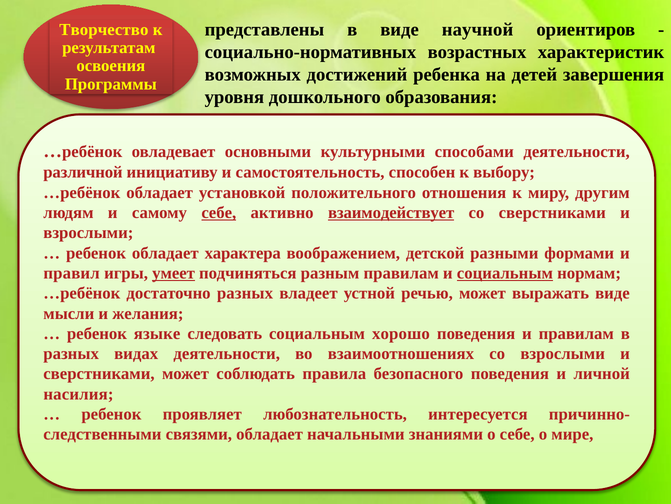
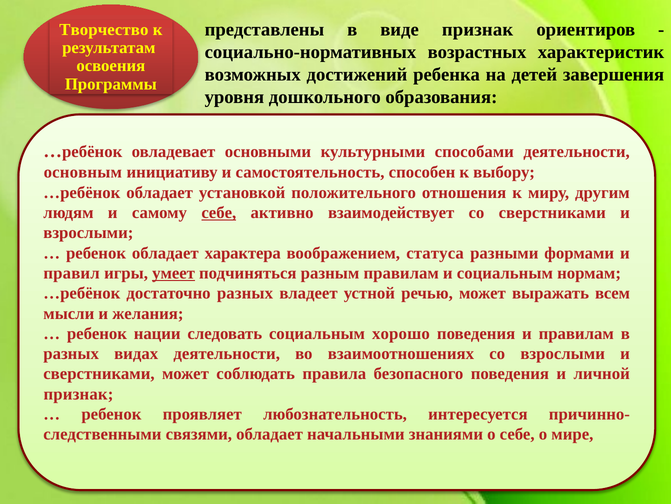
виде научной: научной -> признак
различной: различной -> основным
взаимодействует underline: present -> none
детской: детской -> статуса
социальным at (505, 273) underline: present -> none
выражать виде: виде -> всем
языке: языке -> нации
насилия at (78, 394): насилия -> признак
